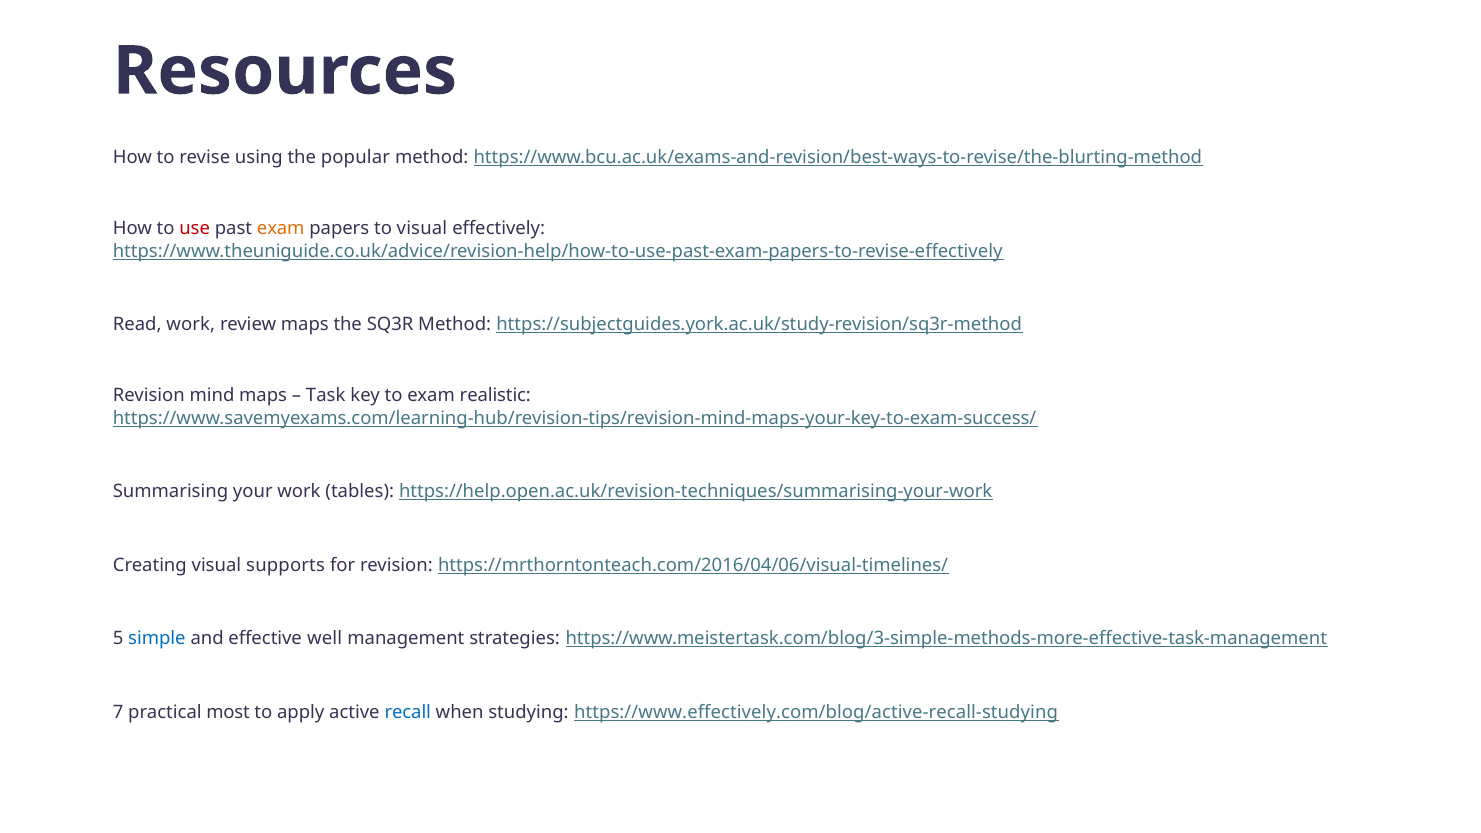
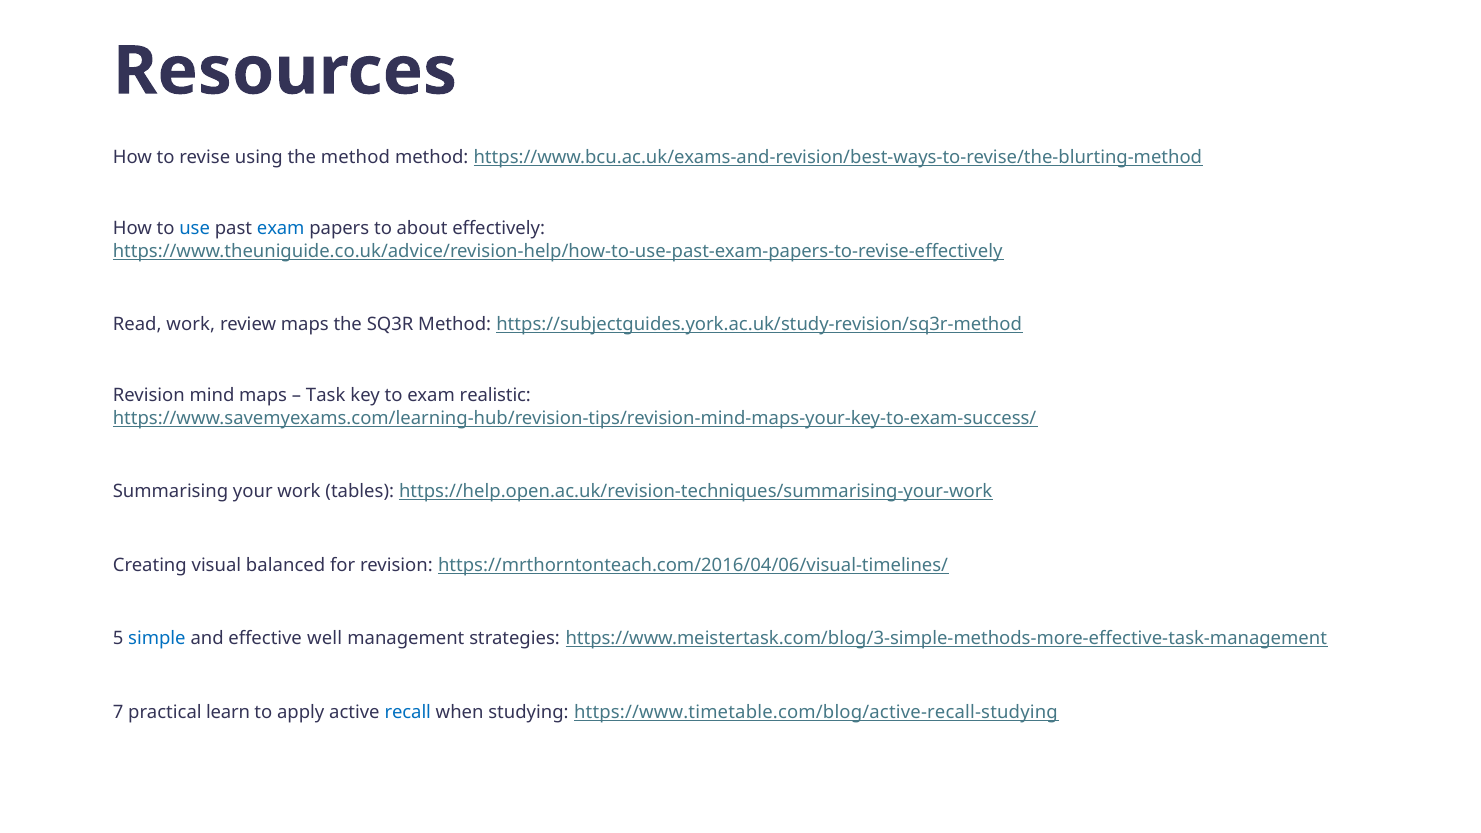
the popular: popular -> method
use colour: red -> blue
exam at (281, 229) colour: orange -> blue
to visual: visual -> about
supports: supports -> balanced
most: most -> learn
https://www.effectively.com/blog/active-recall-studying: https://www.effectively.com/blog/active-recall-studying -> https://www.timetable.com/blog/active-recall-studying
